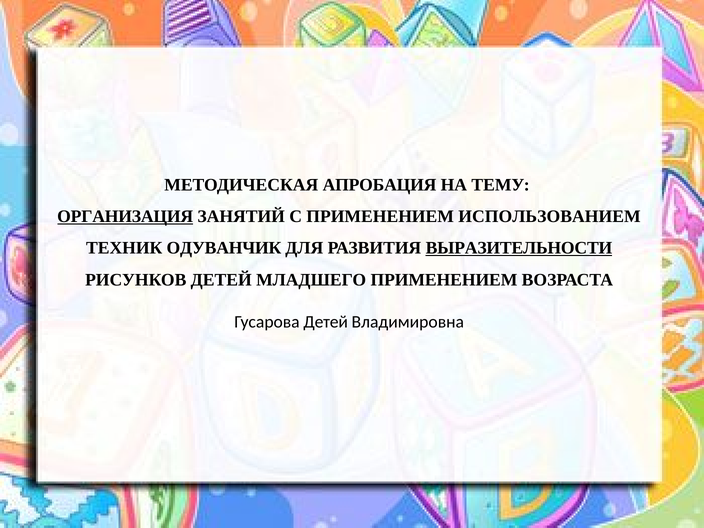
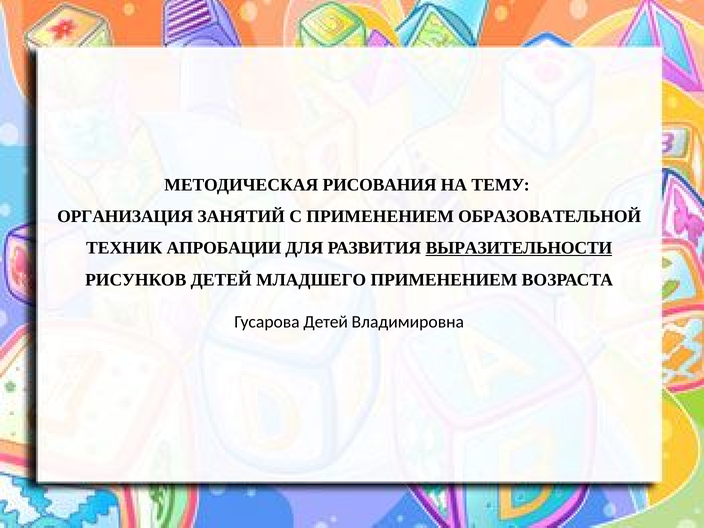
АПРОБАЦИЯ: АПРОБАЦИЯ -> РИСОВАНИЯ
ОРГАНИЗАЦИЯ underline: present -> none
ИСПОЛЬЗОВАНИЕМ: ИСПОЛЬЗОВАНИЕМ -> ОБРАЗОВАТЕЛЬНОЙ
ОДУВАНЧИК: ОДУВАНЧИК -> АПРОБАЦИИ
